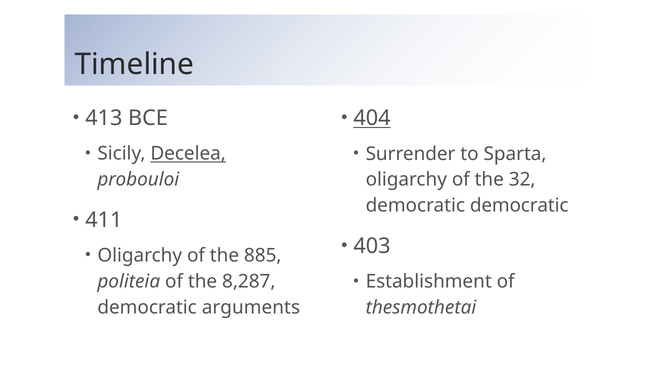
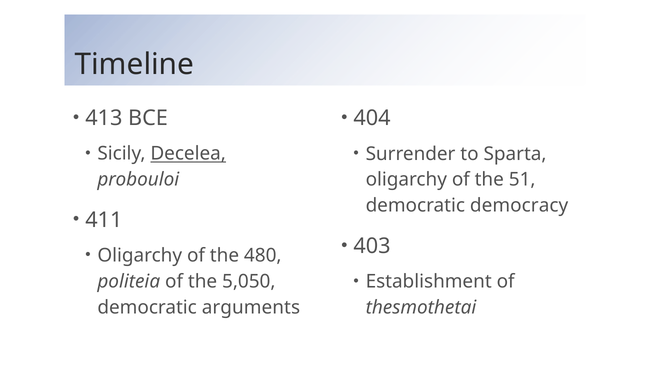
404 underline: present -> none
32: 32 -> 51
democratic democratic: democratic -> democracy
885: 885 -> 480
8,287: 8,287 -> 5,050
